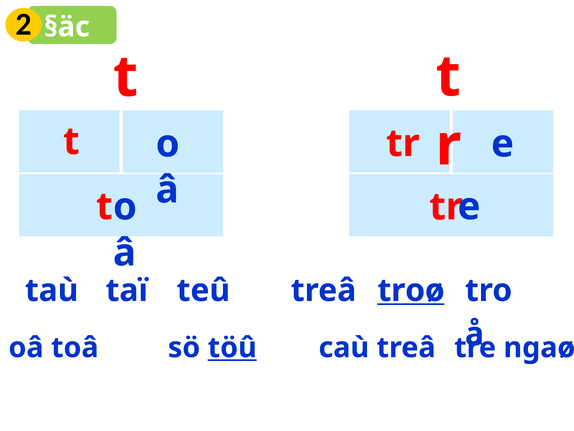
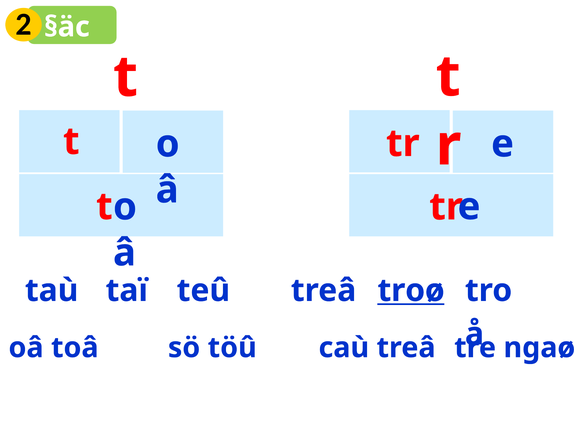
töû underline: present -> none
